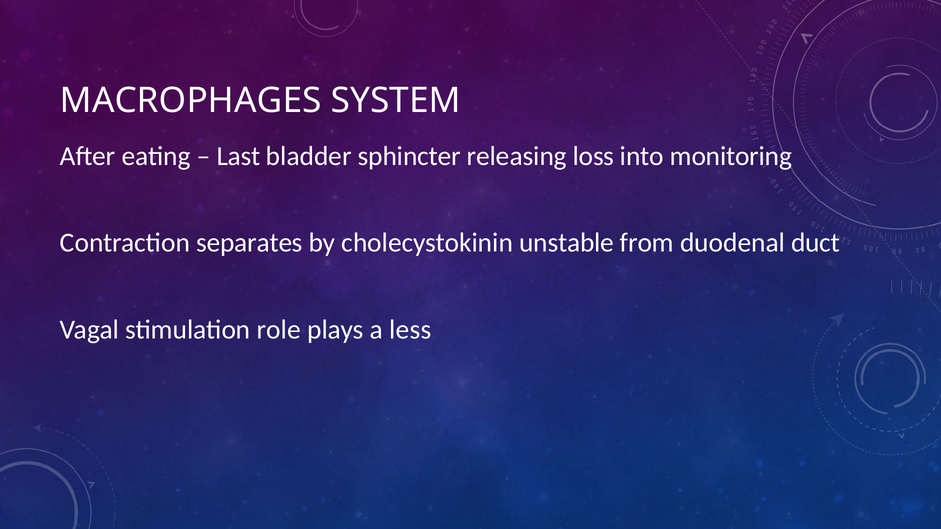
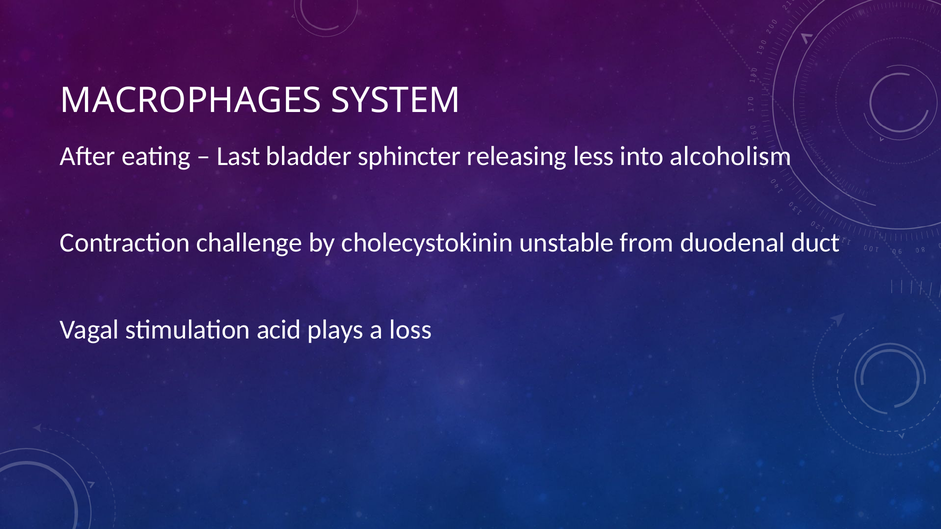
loss: loss -> less
monitoring: monitoring -> alcoholism
separates: separates -> challenge
role: role -> acid
less: less -> loss
